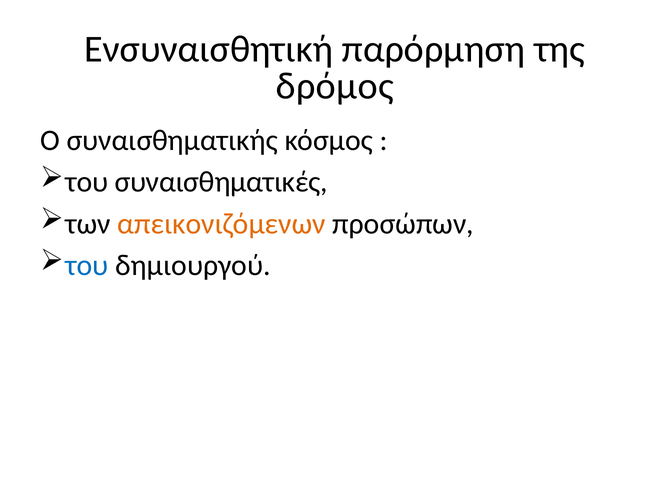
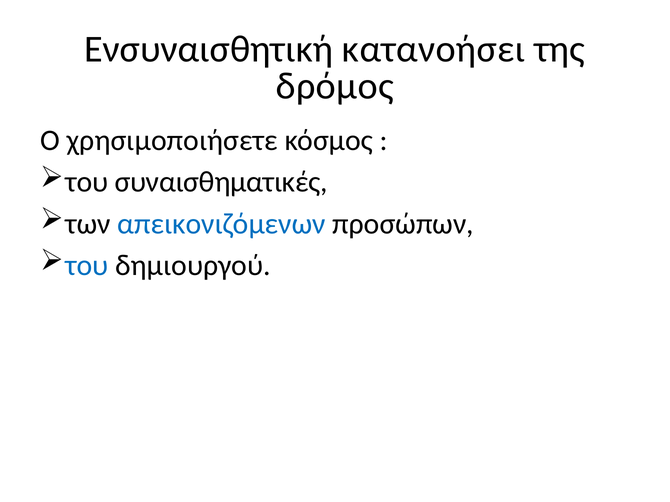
παρόρμηση: παρόρμηση -> κατανοήσει
συναισθηματικής: συναισθηματικής -> χρησιμοποιήσετε
απεικονιζόμενων colour: orange -> blue
